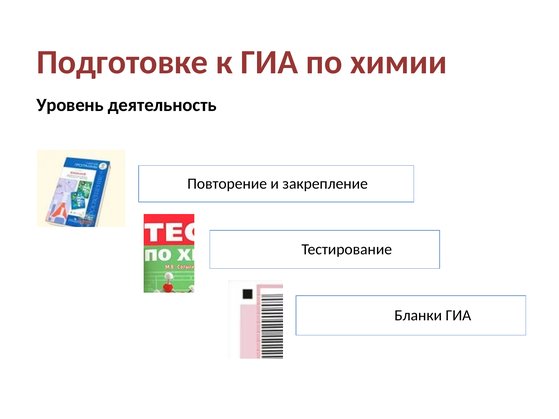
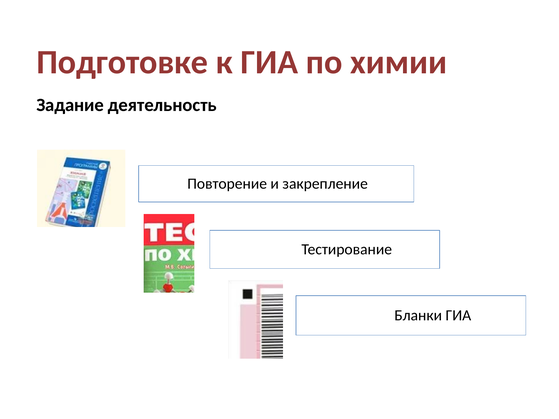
Уровень: Уровень -> Задание
